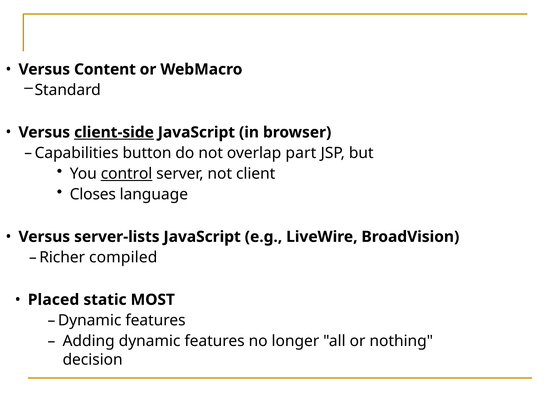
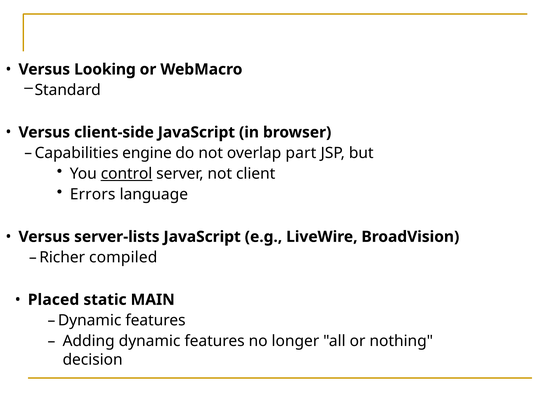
Content: Content -> Looking
client-side underline: present -> none
button: button -> engine
Closes: Closes -> Errors
MOST: MOST -> MAIN
